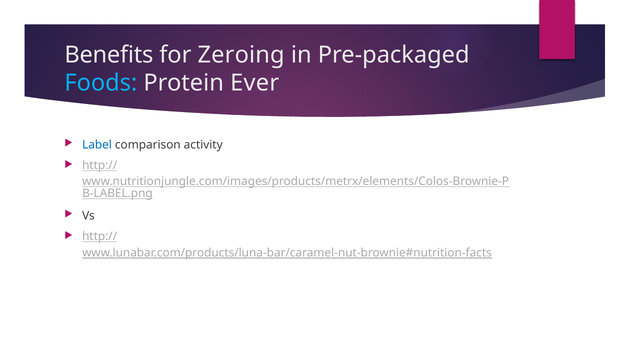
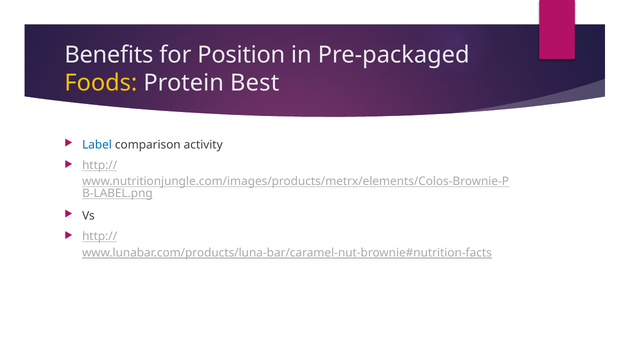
Zeroing: Zeroing -> Position
Foods colour: light blue -> yellow
Ever: Ever -> Best
